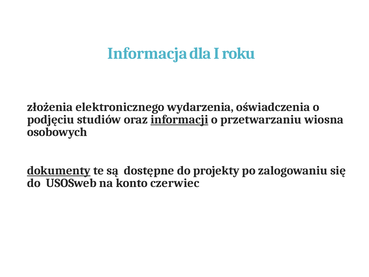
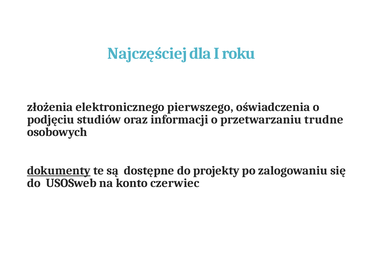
Informacja: Informacja -> Najczęściej
wydarzenia: wydarzenia -> pierwszego
informacji underline: present -> none
wiosna: wiosna -> trudne
